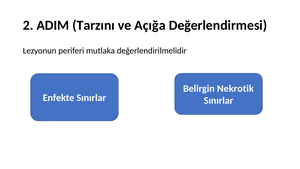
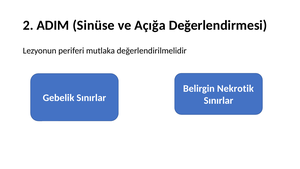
Tarzını: Tarzını -> Sinüse
Enfekte: Enfekte -> Gebelik
